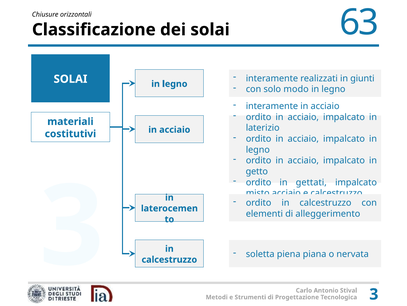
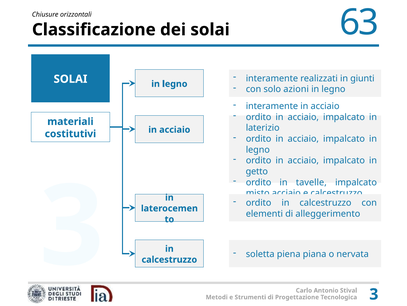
modo: modo -> azioni
gettati: gettati -> tavelle
